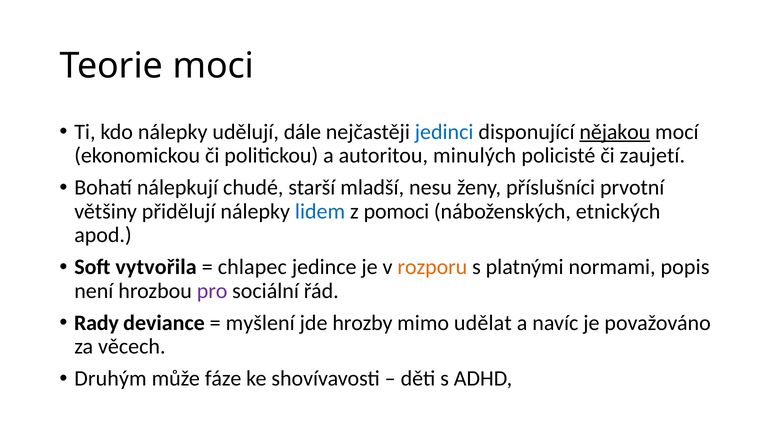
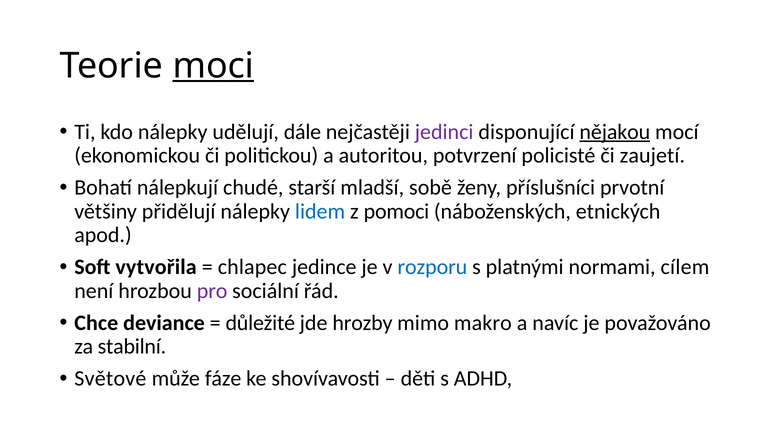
moci underline: none -> present
jedinci colour: blue -> purple
minulých: minulých -> potvrzení
nesu: nesu -> sobě
rozporu colour: orange -> blue
popis: popis -> cílem
Rady: Rady -> Chce
myšlení: myšlení -> důležité
udělat: udělat -> makro
věcech: věcech -> stabilní
Druhým: Druhým -> Světové
